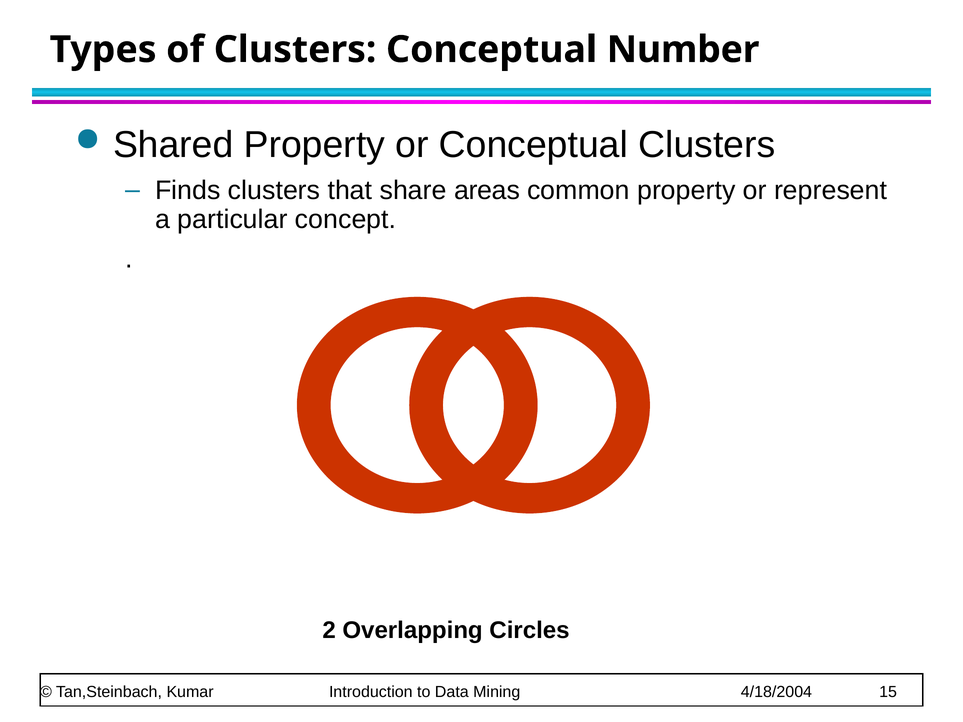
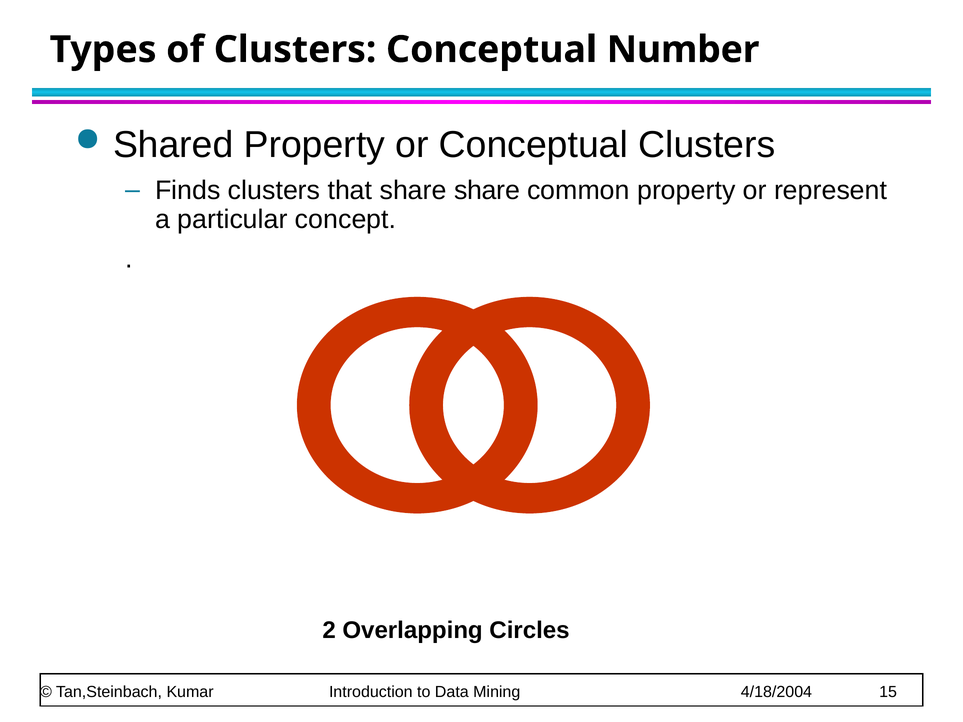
share areas: areas -> share
